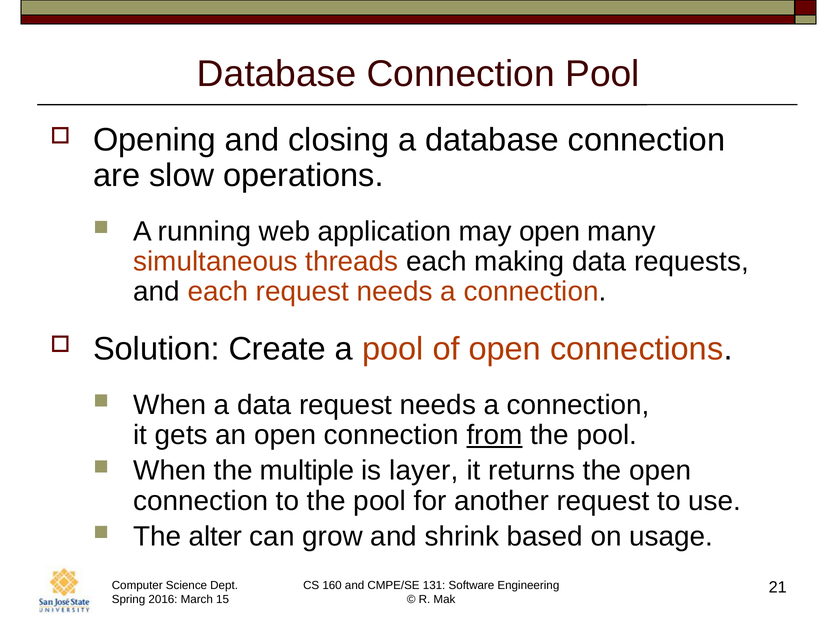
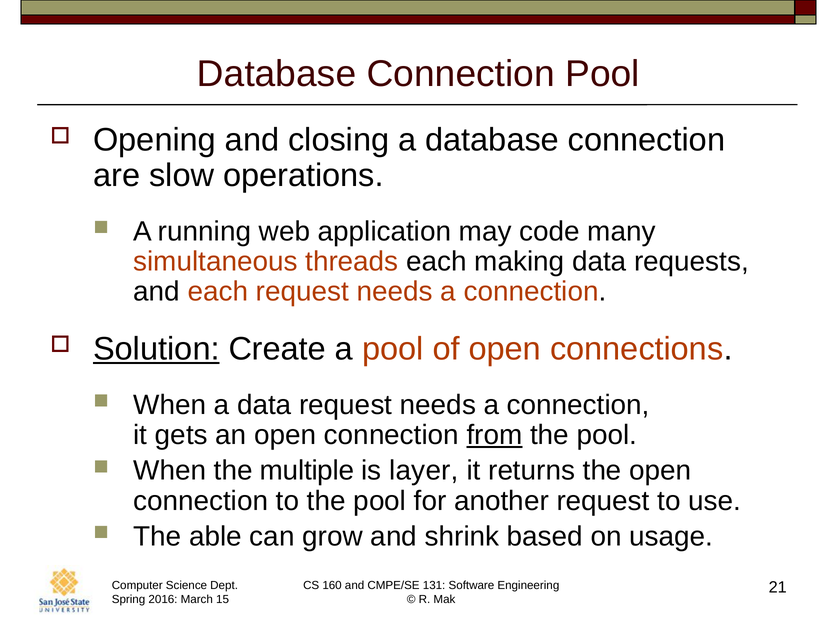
may open: open -> code
Solution underline: none -> present
alter: alter -> able
